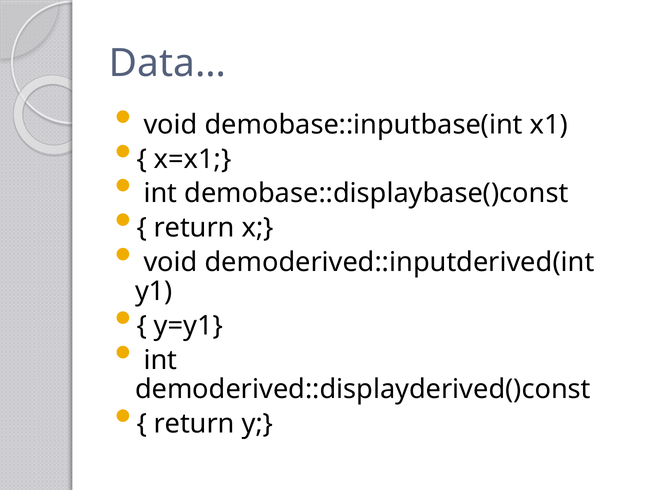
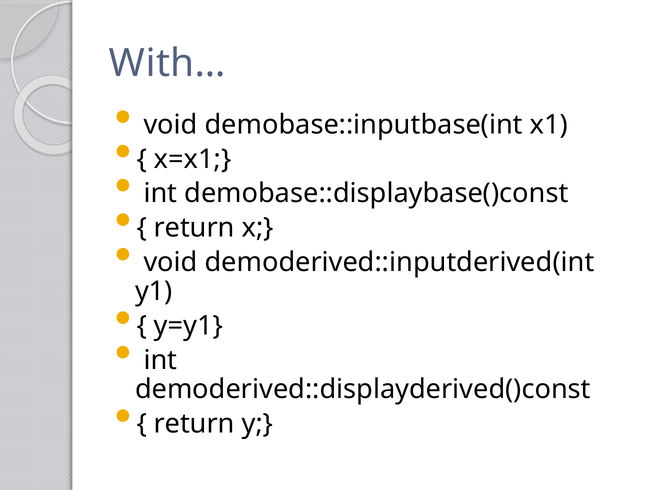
Data…: Data… -> With…
